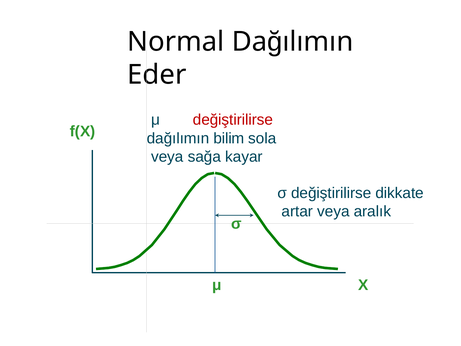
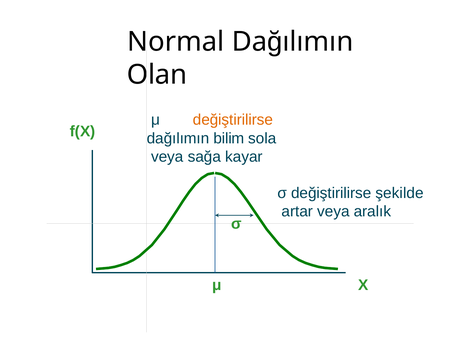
Eder: Eder -> Olan
değiştirilirse at (233, 120) colour: red -> orange
dikkate: dikkate -> şekilde
